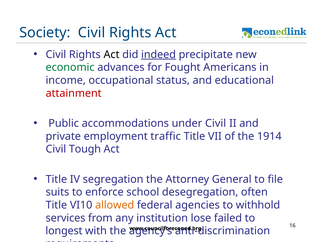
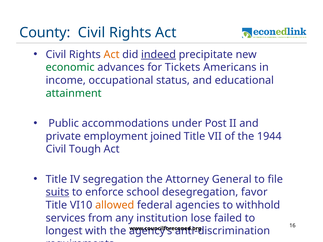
Society: Society -> County
Act at (112, 55) colour: black -> orange
Fought: Fought -> Tickets
attainment colour: red -> green
under Civil: Civil -> Post
traffic: traffic -> joined
1914: 1914 -> 1944
suits underline: none -> present
often: often -> favor
